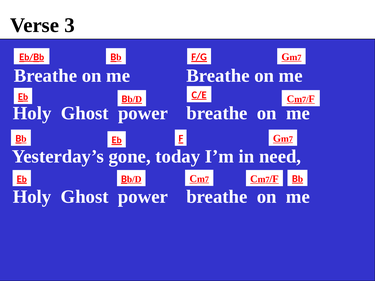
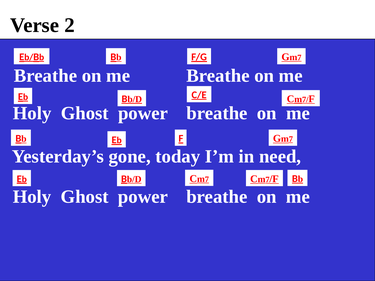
3: 3 -> 2
